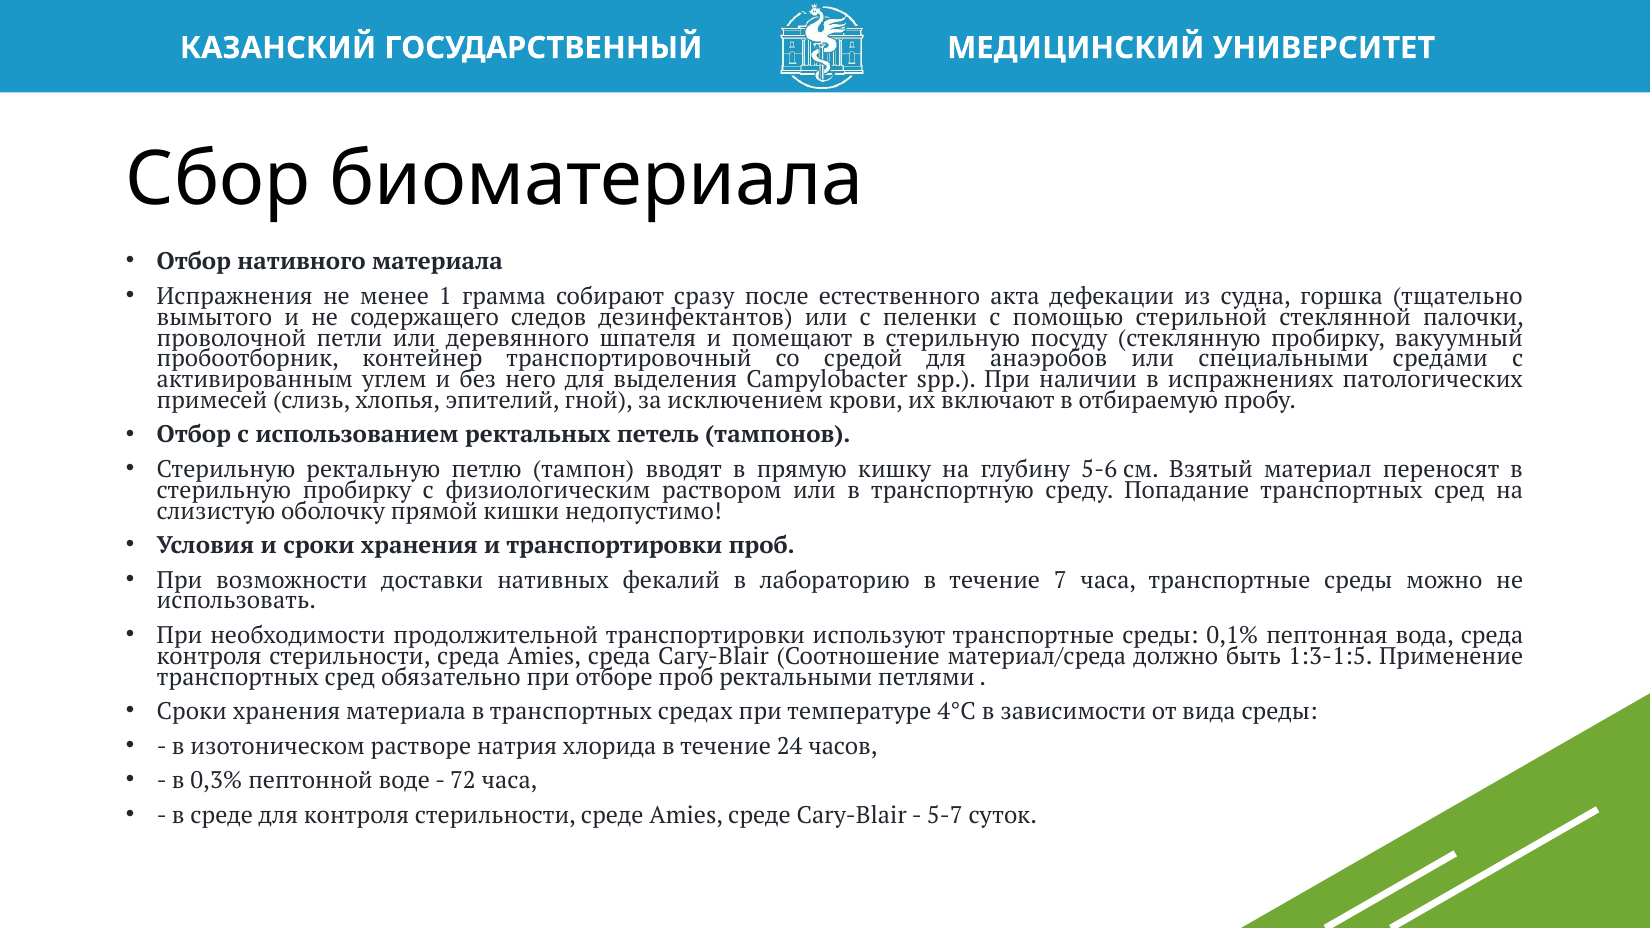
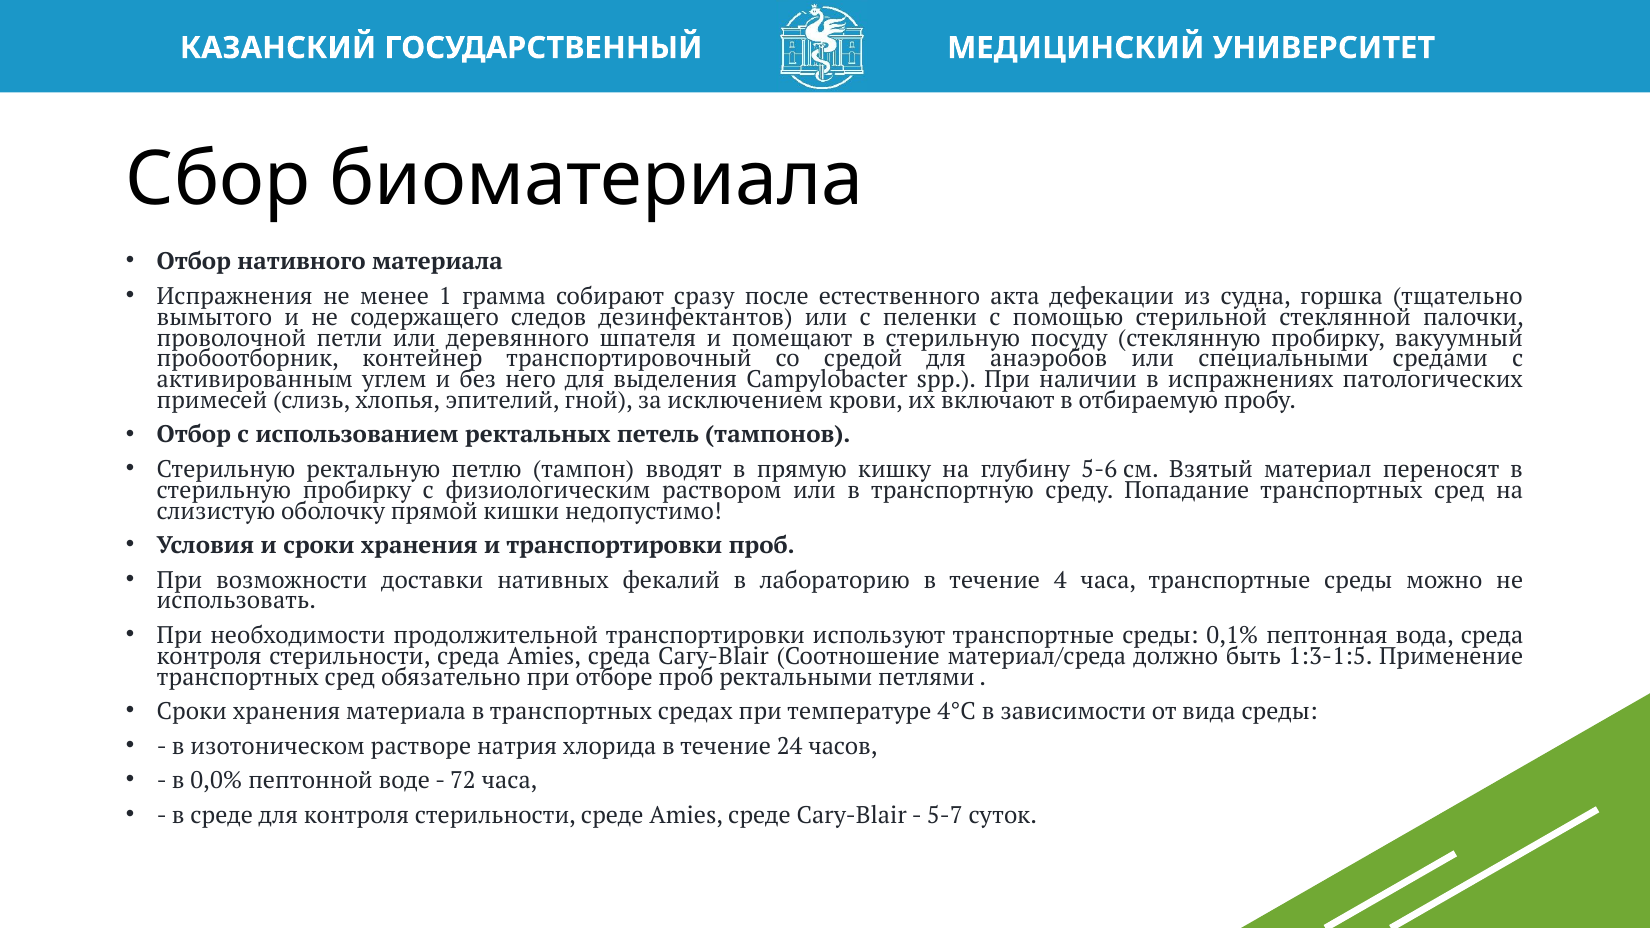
7: 7 -> 4
0,3%: 0,3% -> 0,0%
